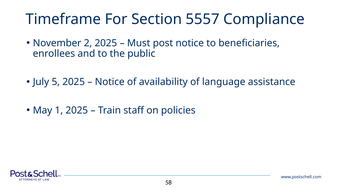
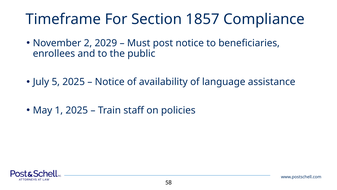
5557: 5557 -> 1857
2 2025: 2025 -> 2029
